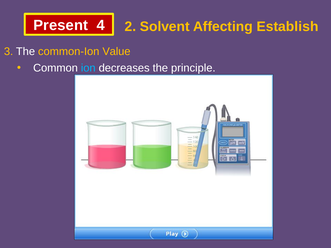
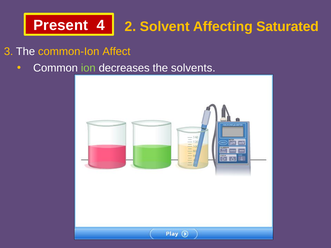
Establish: Establish -> Saturated
Value: Value -> Affect
ion colour: light blue -> light green
principle: principle -> solvents
